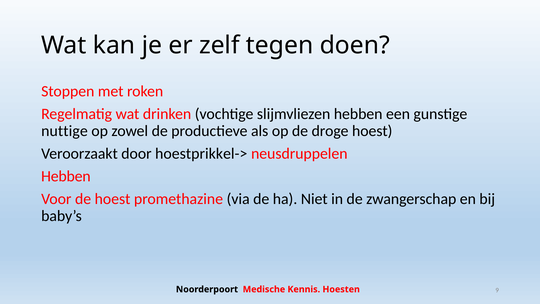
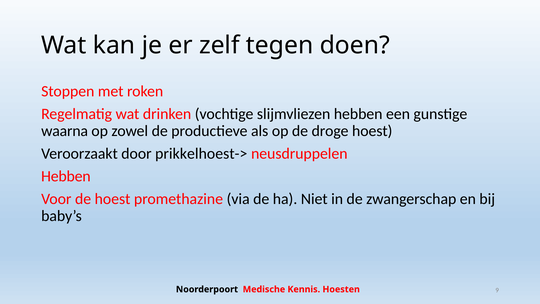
nuttige: nuttige -> waarna
hoestprikkel->: hoestprikkel-> -> prikkelhoest->
